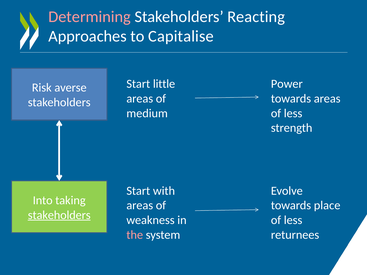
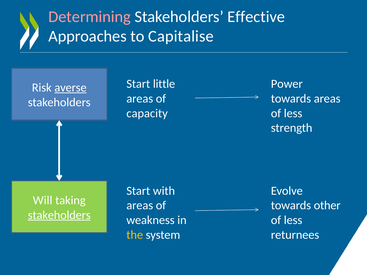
Reacting: Reacting -> Effective
averse underline: none -> present
medium: medium -> capacity
Into: Into -> Will
place: place -> other
the colour: pink -> yellow
